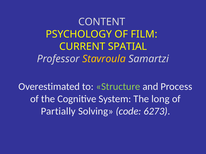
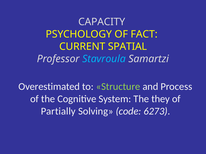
CONTENT: CONTENT -> CAPACITY
FILM: FILM -> FACT
Stavroula colour: yellow -> light blue
long: long -> they
